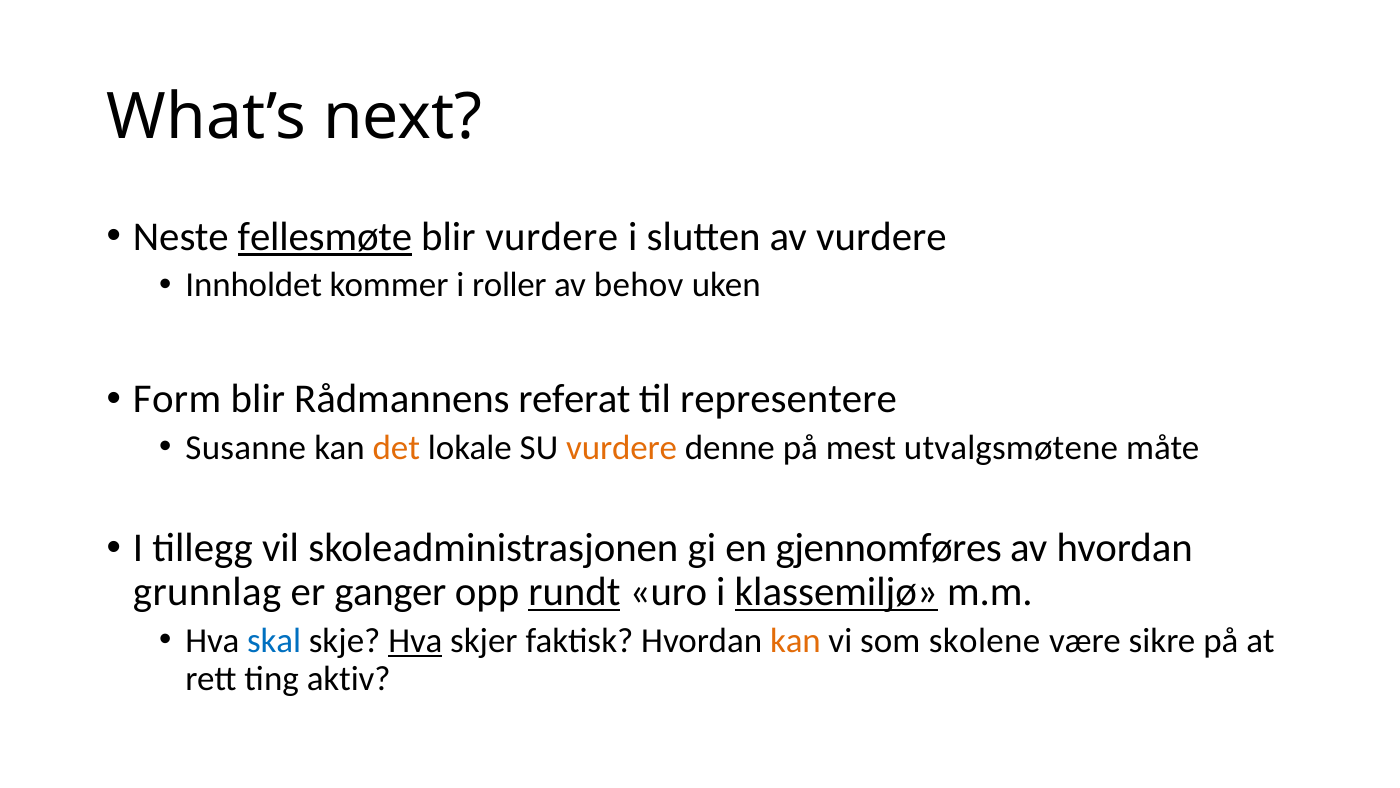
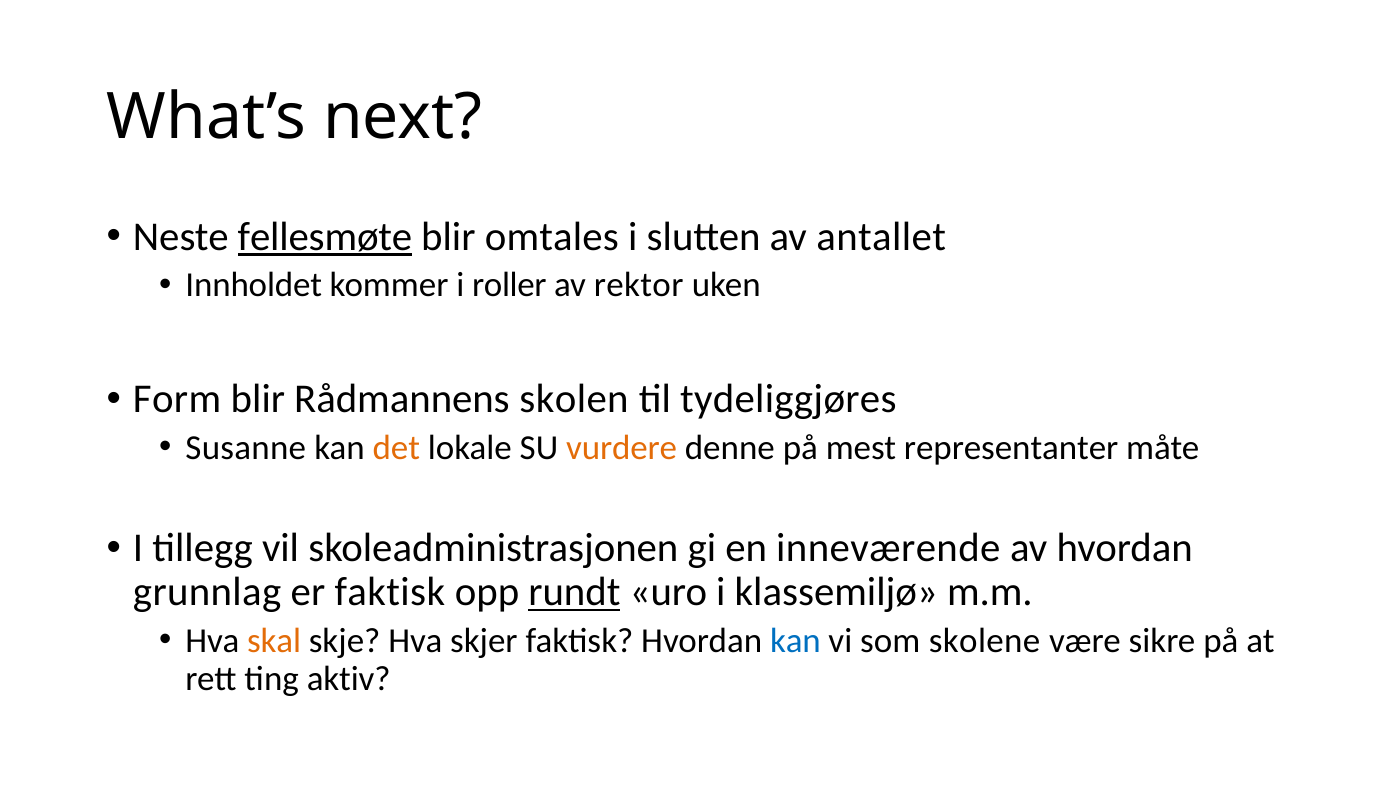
blir vurdere: vurdere -> omtales
av vurdere: vurdere -> antallet
behov: behov -> rektor
referat: referat -> skolen
representere: representere -> tydeliggjøres
utvalgsmøtene: utvalgsmøtene -> representanter
gjennomføres: gjennomføres -> inneværende
er ganger: ganger -> faktisk
klassemiljø underline: present -> none
skal colour: blue -> orange
Hva at (415, 640) underline: present -> none
kan at (795, 640) colour: orange -> blue
